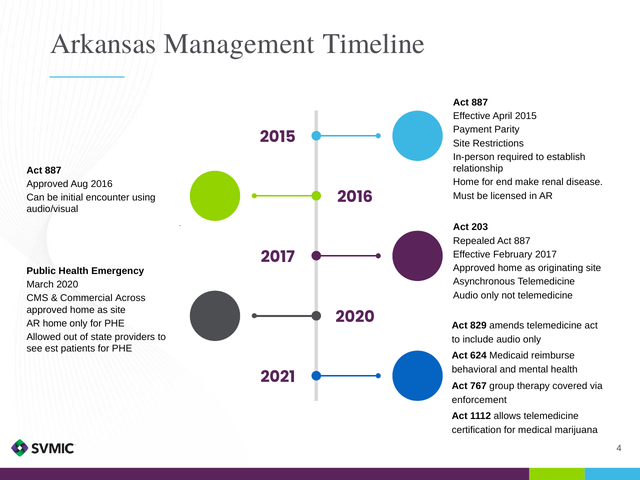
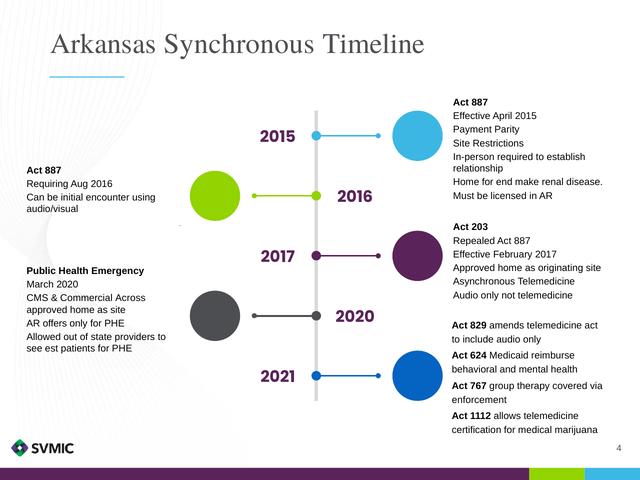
Management: Management -> Synchronous
Approved at (47, 184): Approved -> Requiring
AR home: home -> offers
